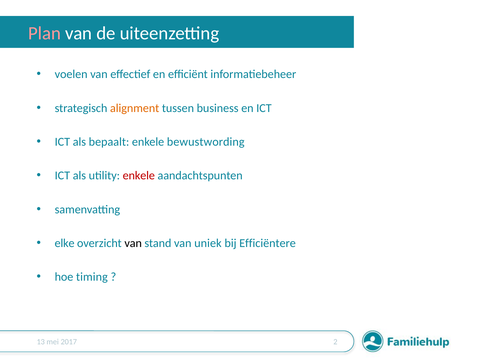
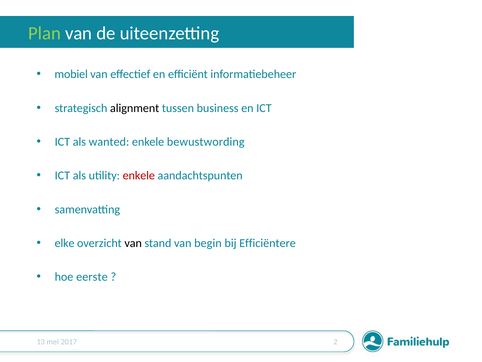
Plan colour: pink -> light green
voelen: voelen -> mobiel
alignment colour: orange -> black
bepaalt: bepaalt -> wanted
uniek: uniek -> begin
timing: timing -> eerste
